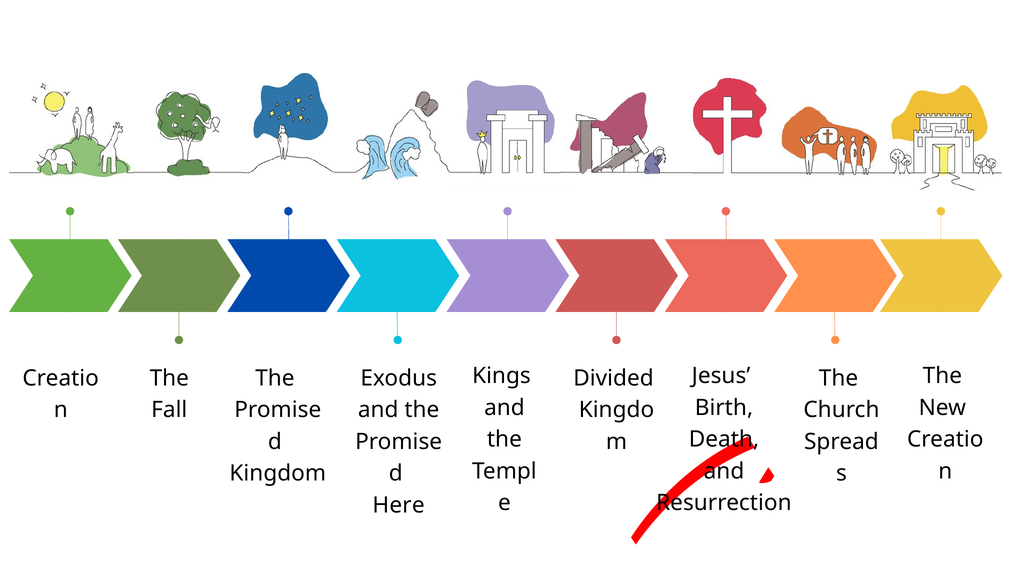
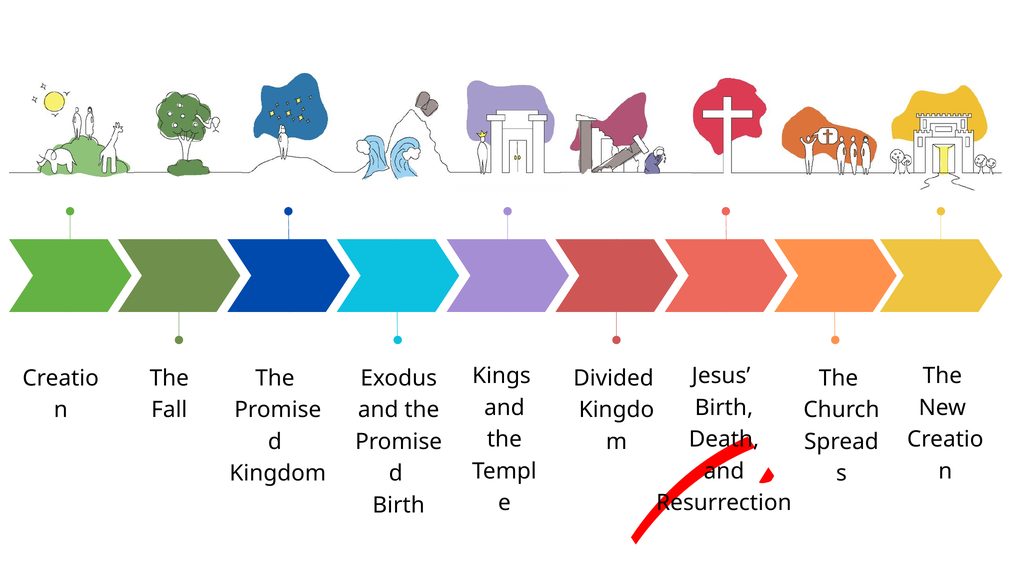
Here at (399, 505): Here -> Birth
